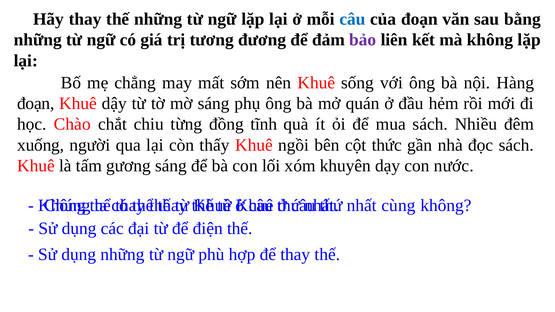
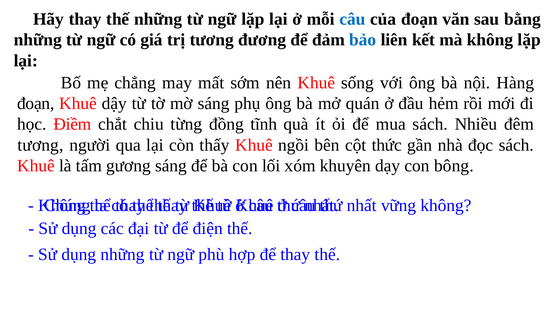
bảo colour: purple -> blue
Chào: Chào -> Điềm
xuống at (41, 145): xuống -> tương
nước: nước -> bông
cùng: cùng -> vững
